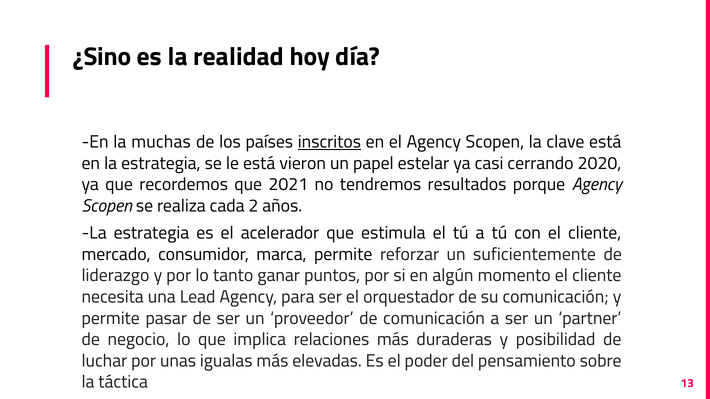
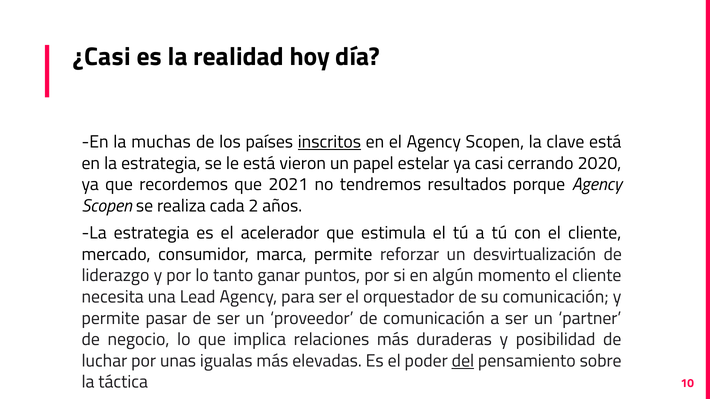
¿Sino: ¿Sino -> ¿Casi
suficientemente: suficientemente -> desvirtualización
del underline: none -> present
13: 13 -> 10
